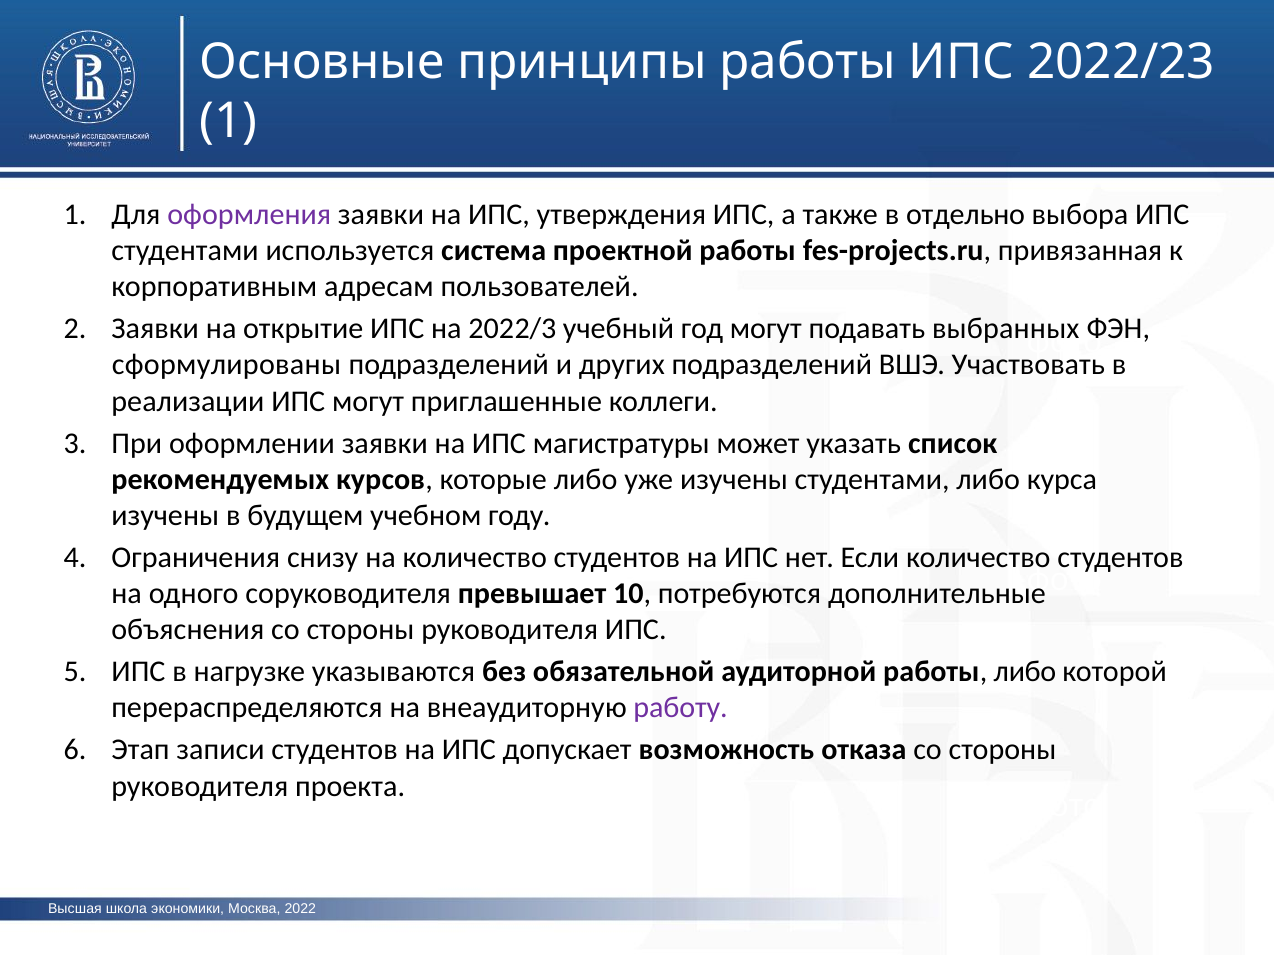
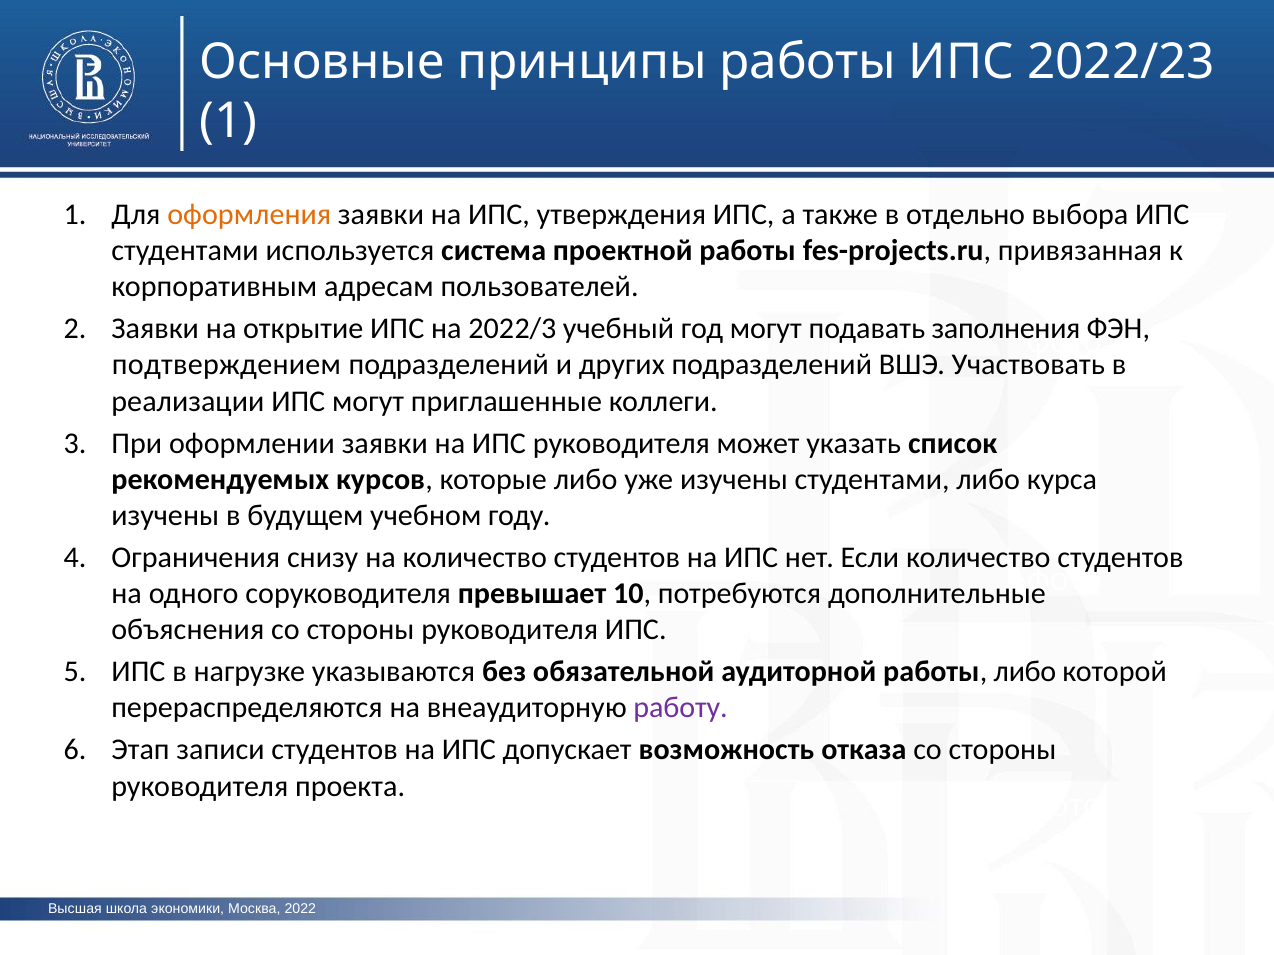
оформления colour: purple -> orange
выбранных: выбранных -> заполнения
сформулированы: сформулированы -> подтверждением
ИПС магистратуры: магистратуры -> руководителя
